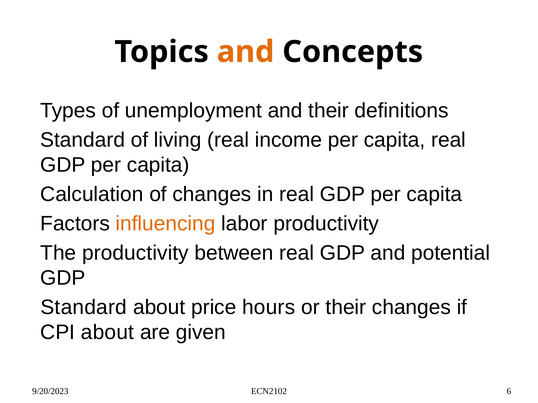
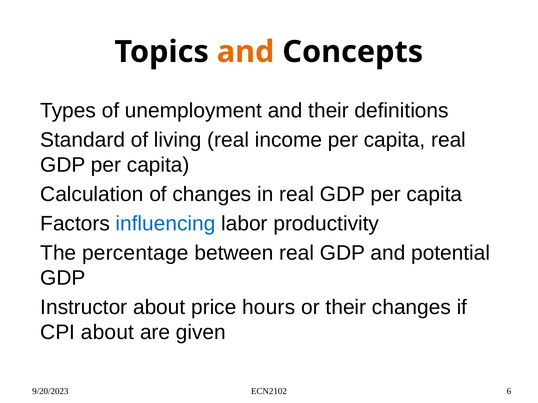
influencing colour: orange -> blue
The productivity: productivity -> percentage
Standard at (84, 308): Standard -> Instructor
